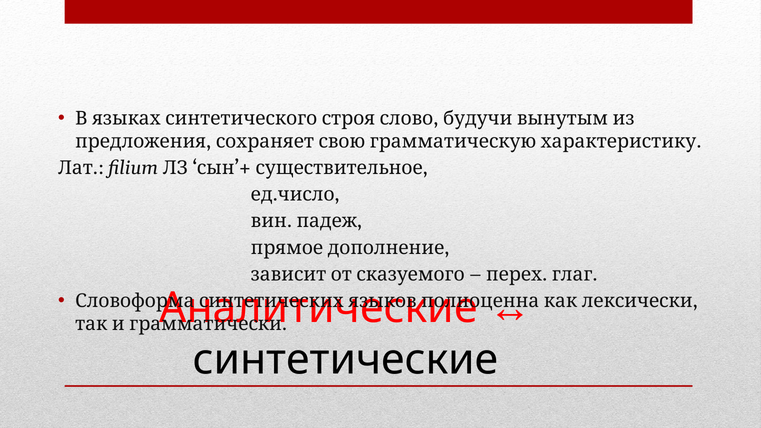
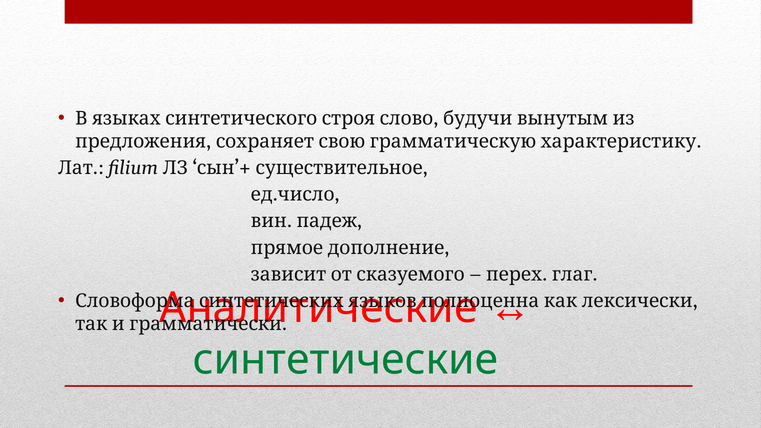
синтетические colour: black -> green
